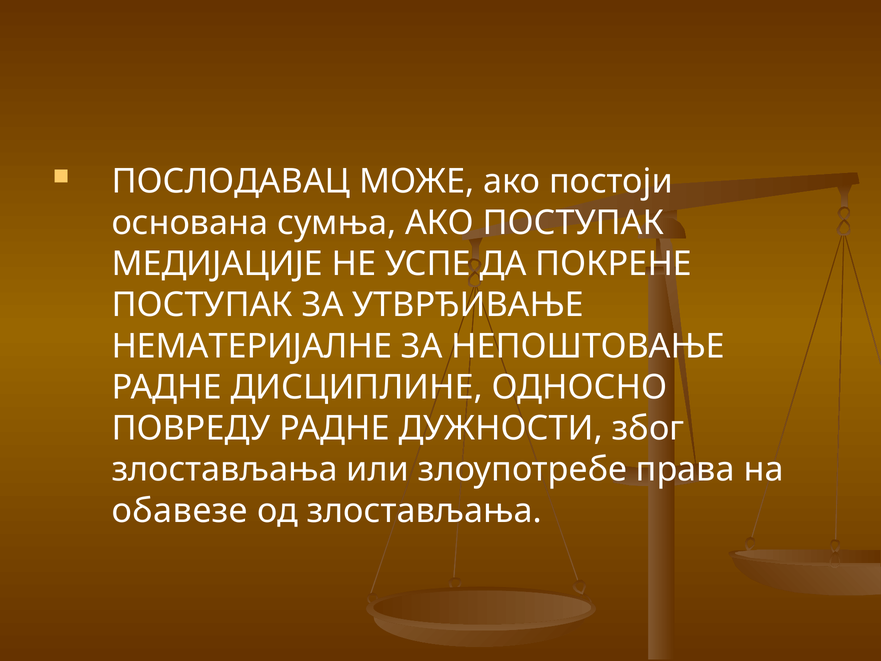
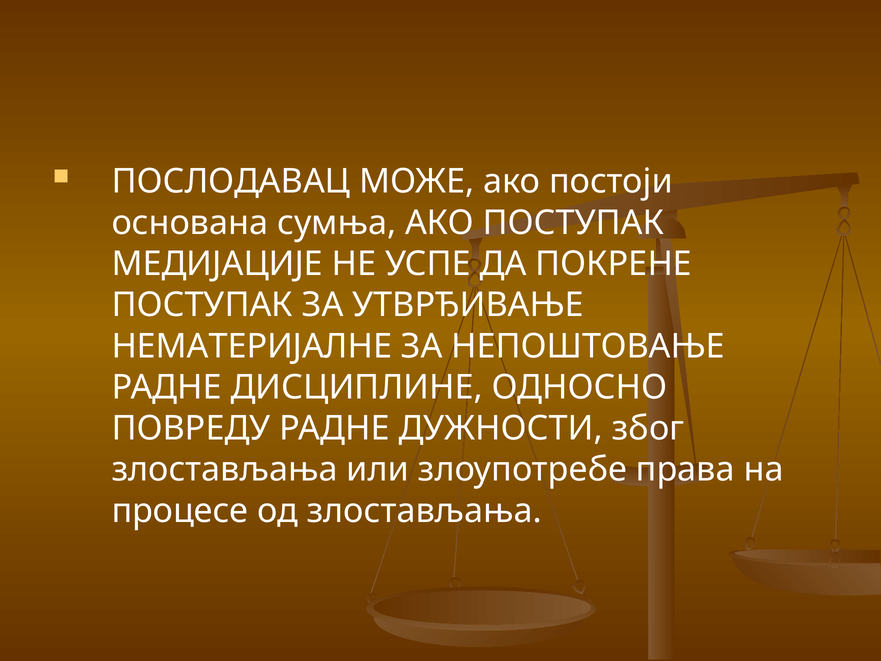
обавезе: обавезе -> процесе
